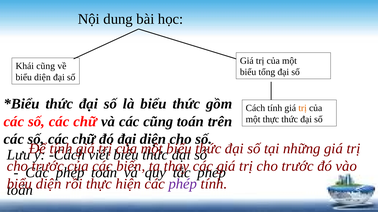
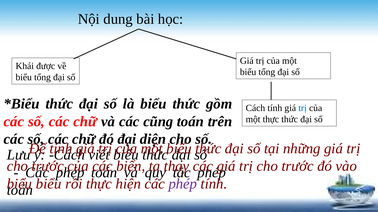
Khái cũng: cũng -> được
diện at (42, 78): diện -> tổng
trị at (303, 108) colour: orange -> blue
diện at (49, 184): diện -> biểu
